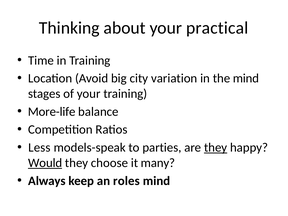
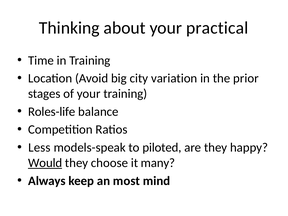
the mind: mind -> prior
More-life: More-life -> Roles-life
parties: parties -> piloted
they at (216, 147) underline: present -> none
roles: roles -> most
